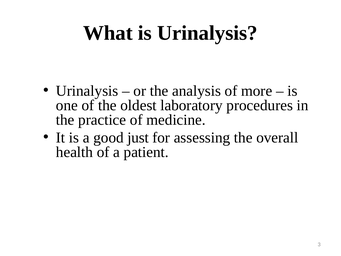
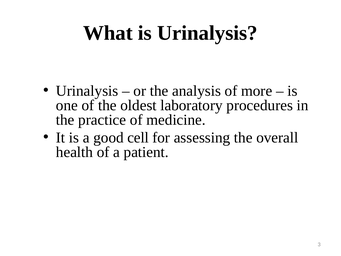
just: just -> cell
